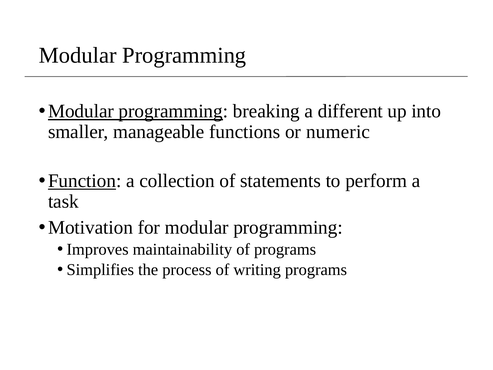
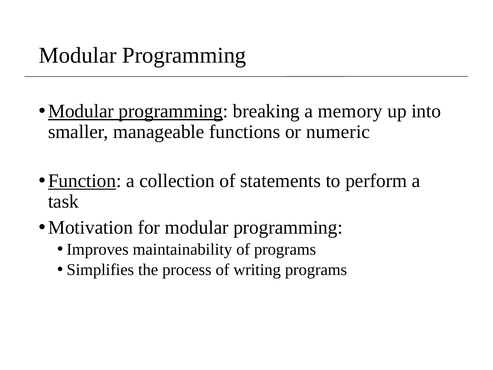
different: different -> memory
